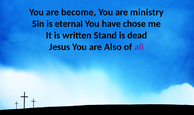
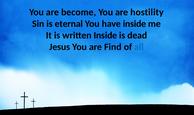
ministry: ministry -> hostility
have chose: chose -> inside
written Stand: Stand -> Inside
Also: Also -> Find
all colour: purple -> blue
